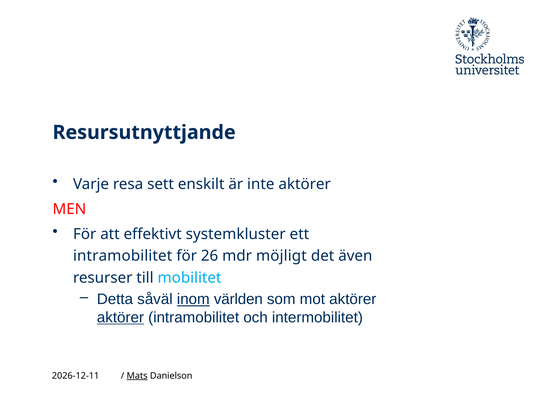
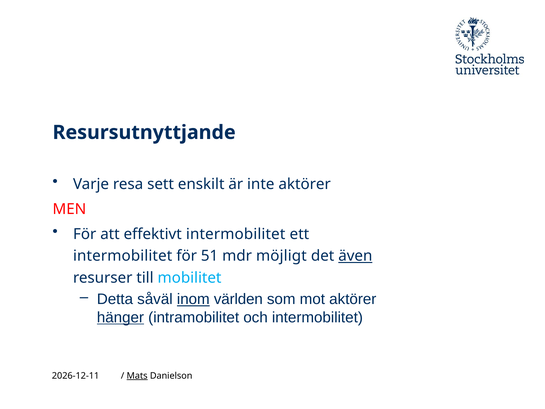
effektivt systemkluster: systemkluster -> intermobilitet
intramobilitet at (123, 256): intramobilitet -> intermobilitet
26: 26 -> 51
även underline: none -> present
aktörer at (120, 317): aktörer -> hänger
